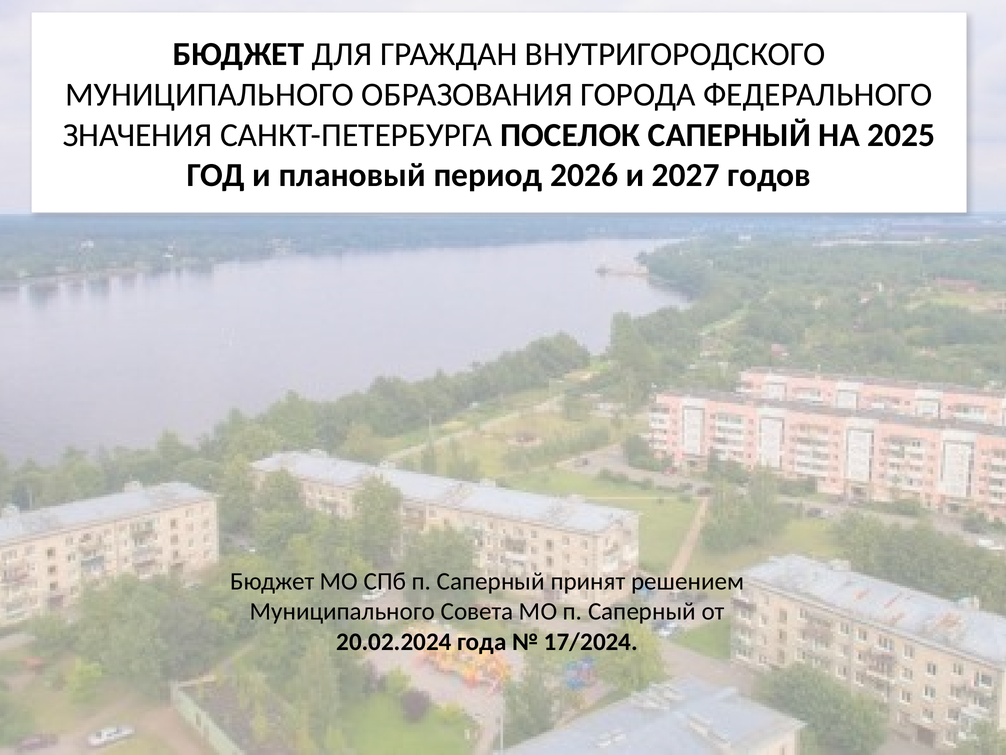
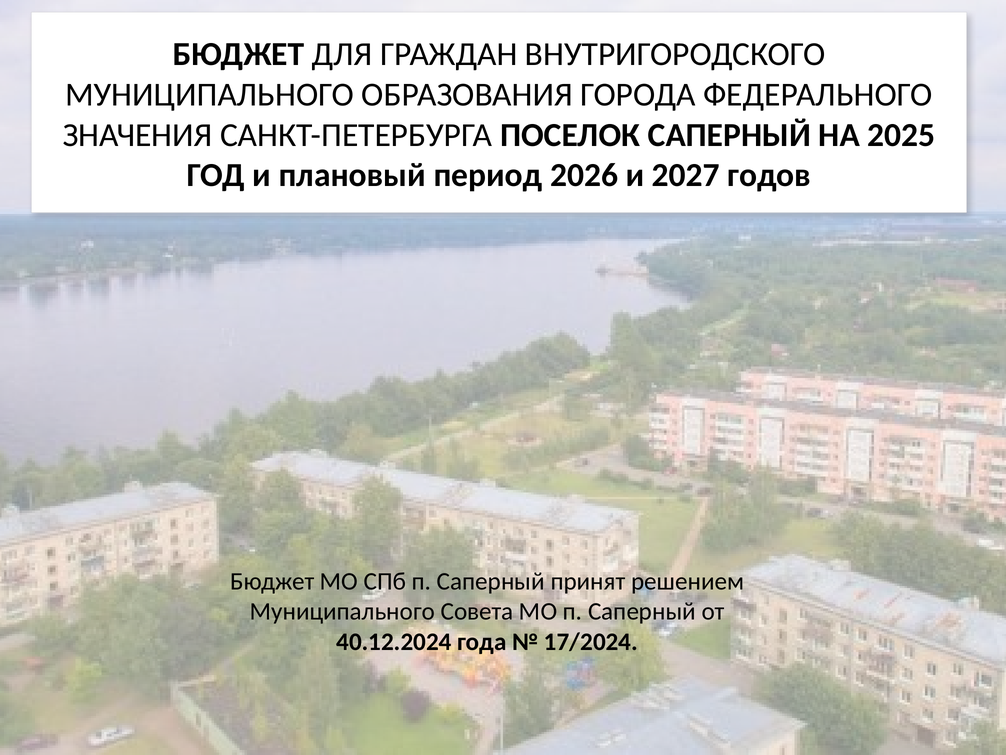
20.02.2024: 20.02.2024 -> 40.12.2024
